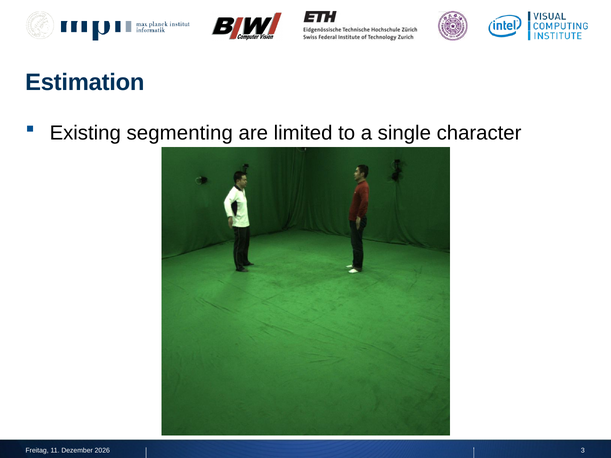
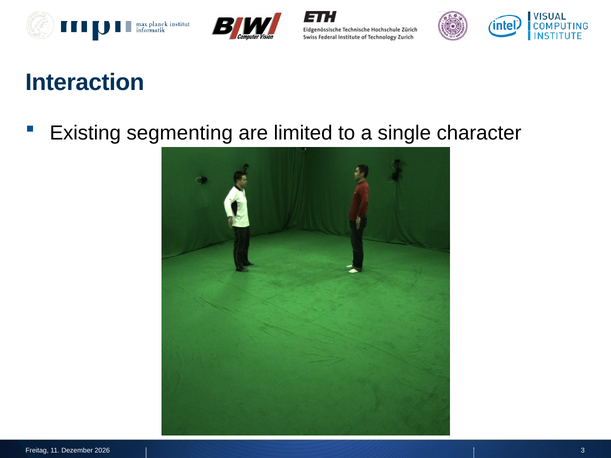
Estimation: Estimation -> Interaction
